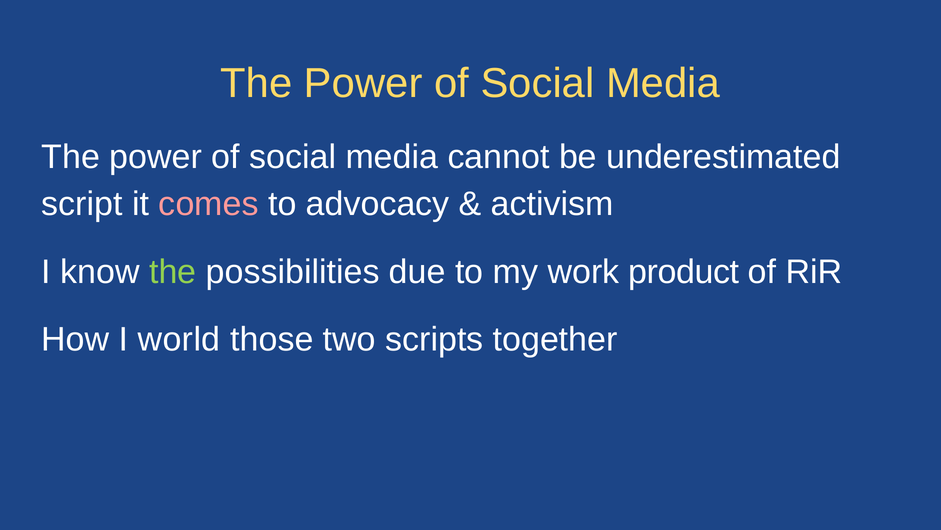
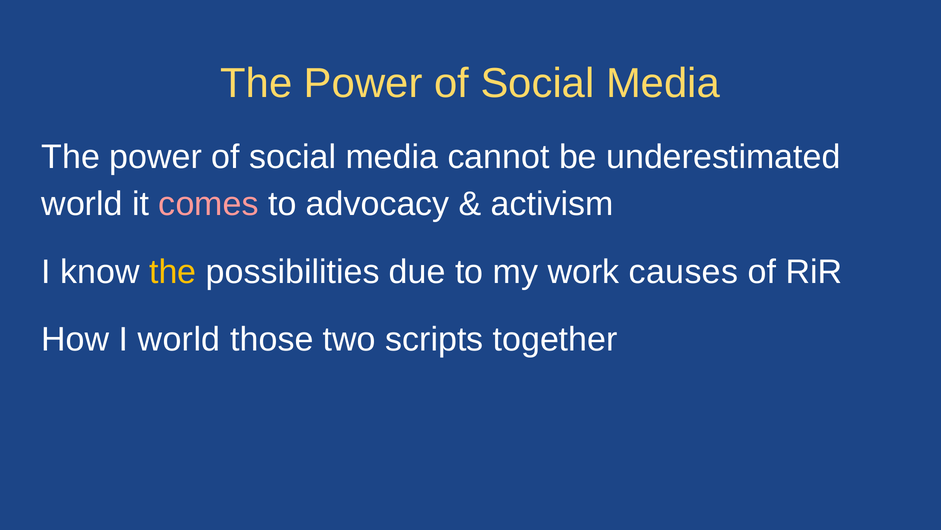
script at (82, 204): script -> world
the at (173, 271) colour: light green -> yellow
product: product -> causes
